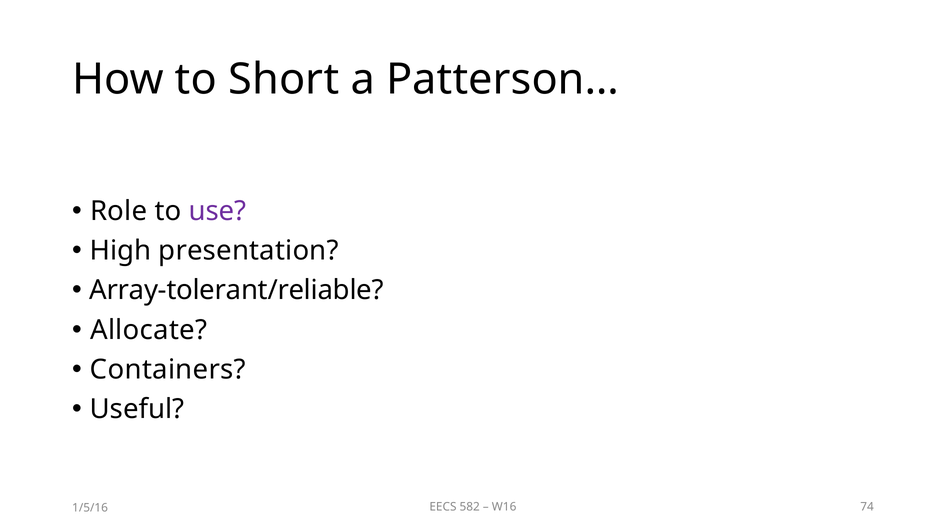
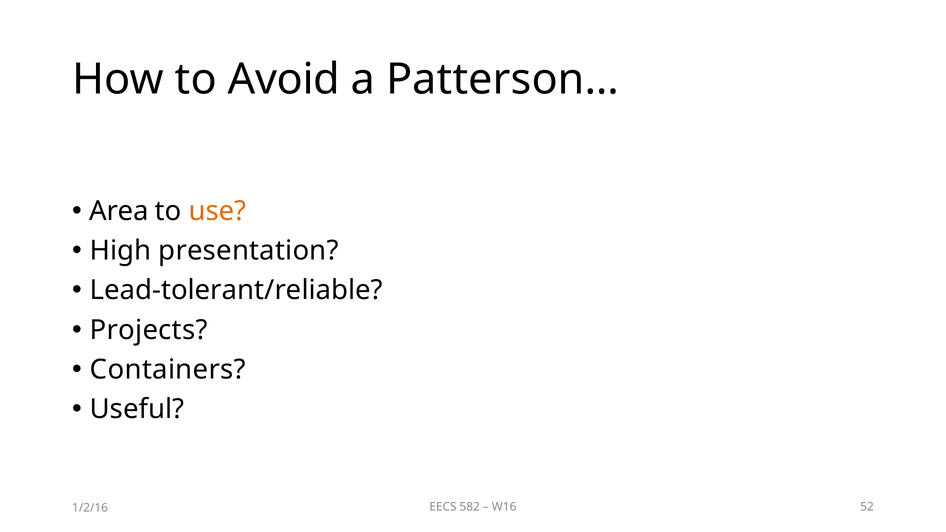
Short: Short -> Avoid
Role: Role -> Area
use colour: purple -> orange
Array-tolerant/reliable: Array-tolerant/reliable -> Lead-tolerant/reliable
Allocate: Allocate -> Projects
74: 74 -> 52
1/5/16: 1/5/16 -> 1/2/16
